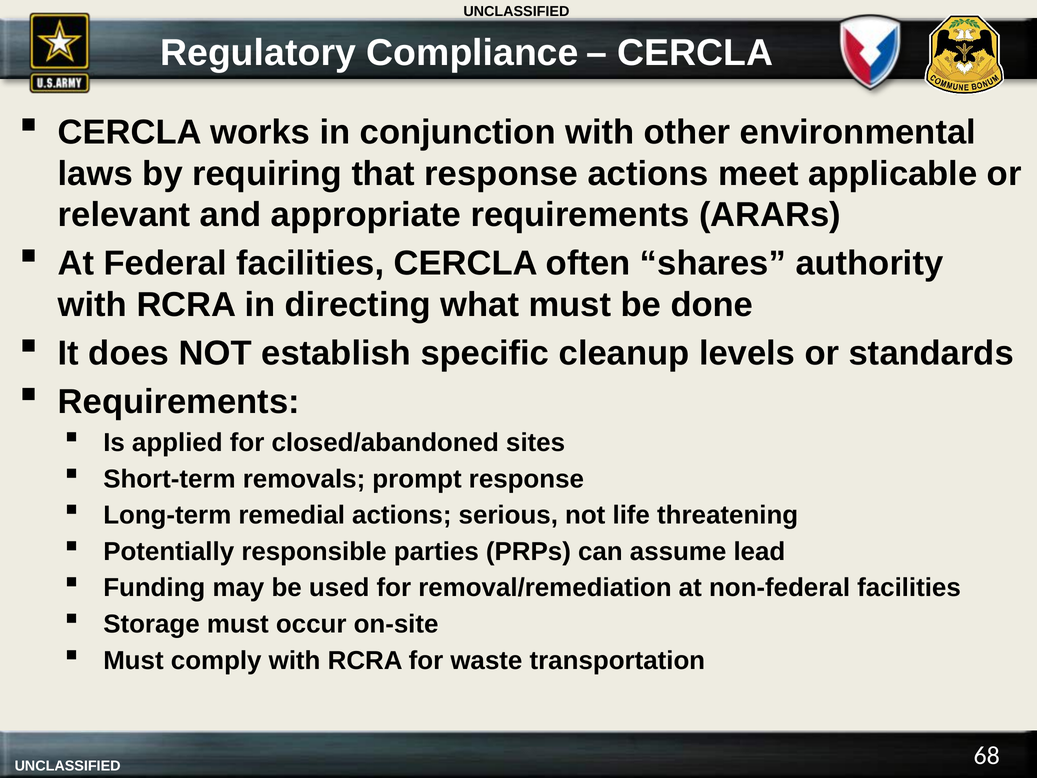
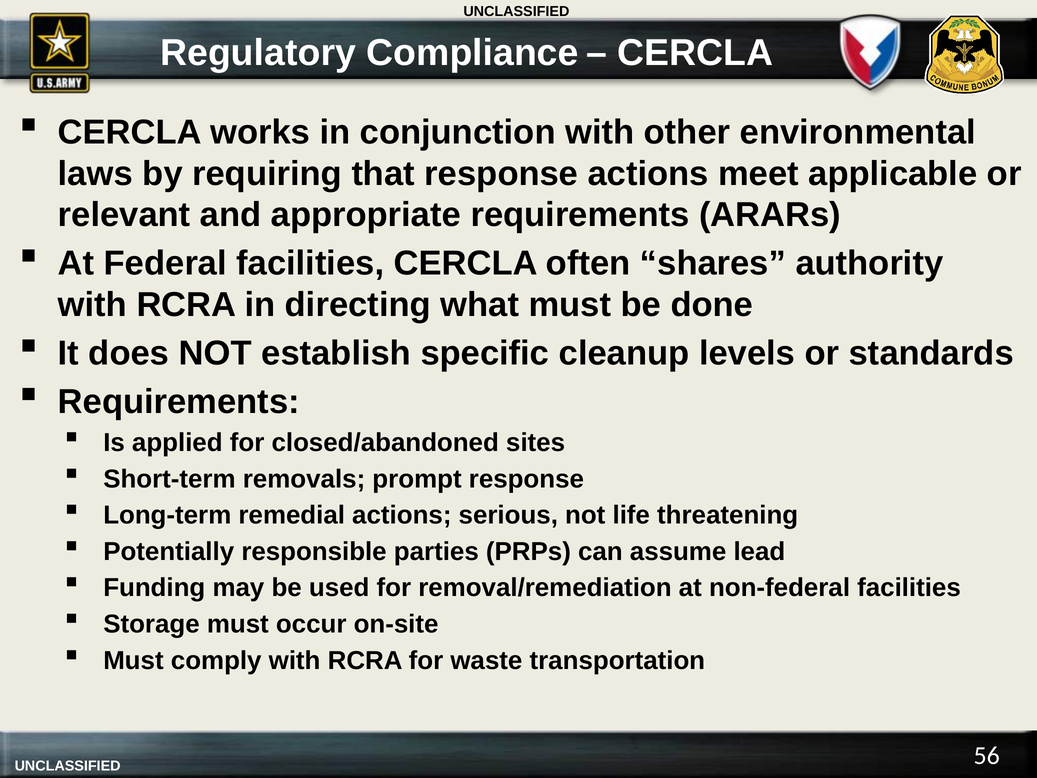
68: 68 -> 56
